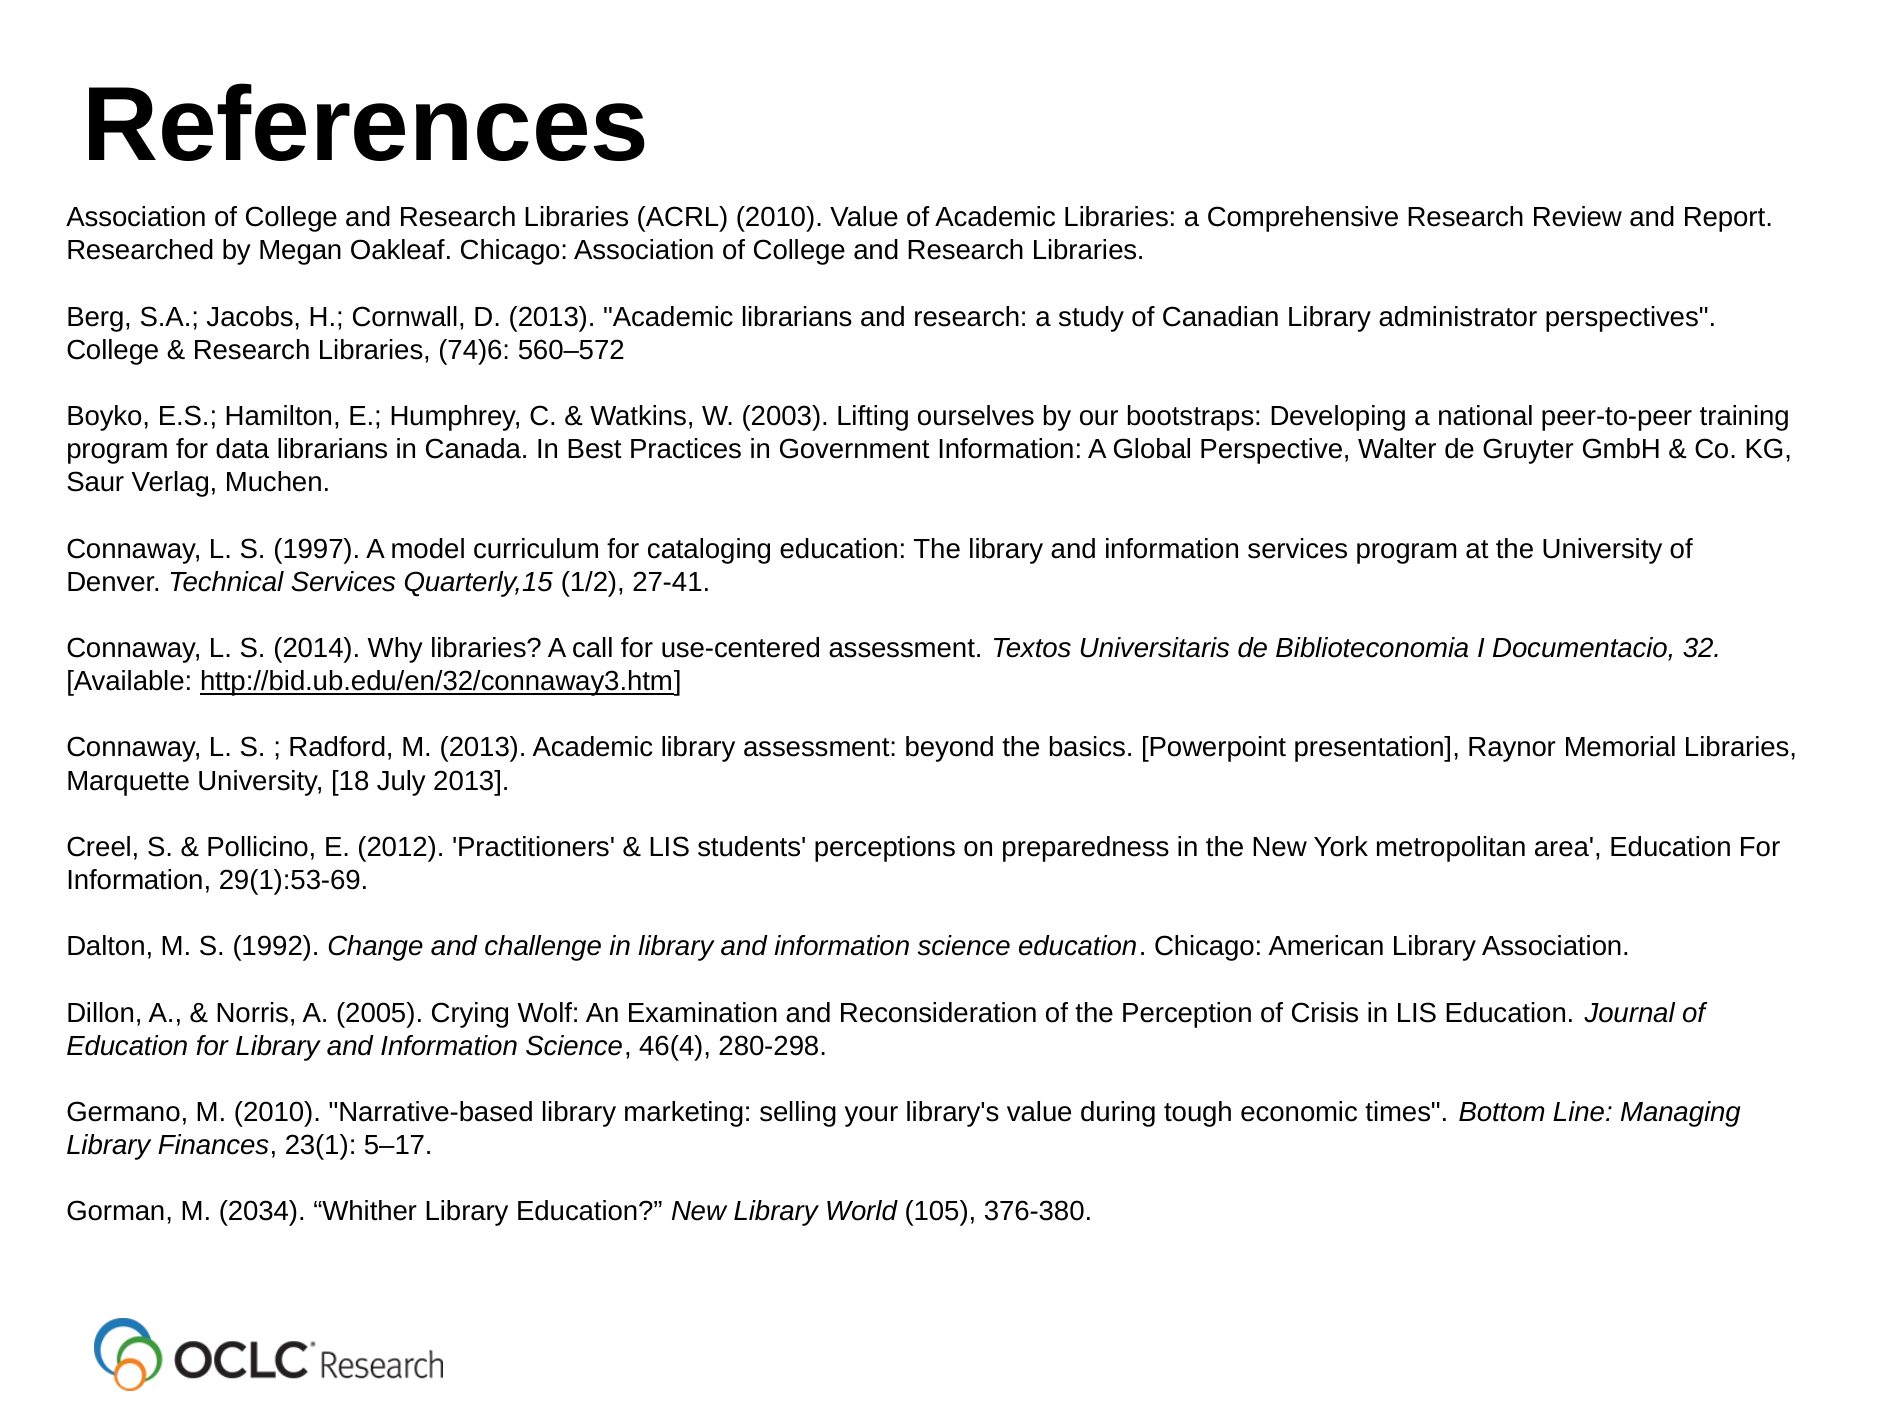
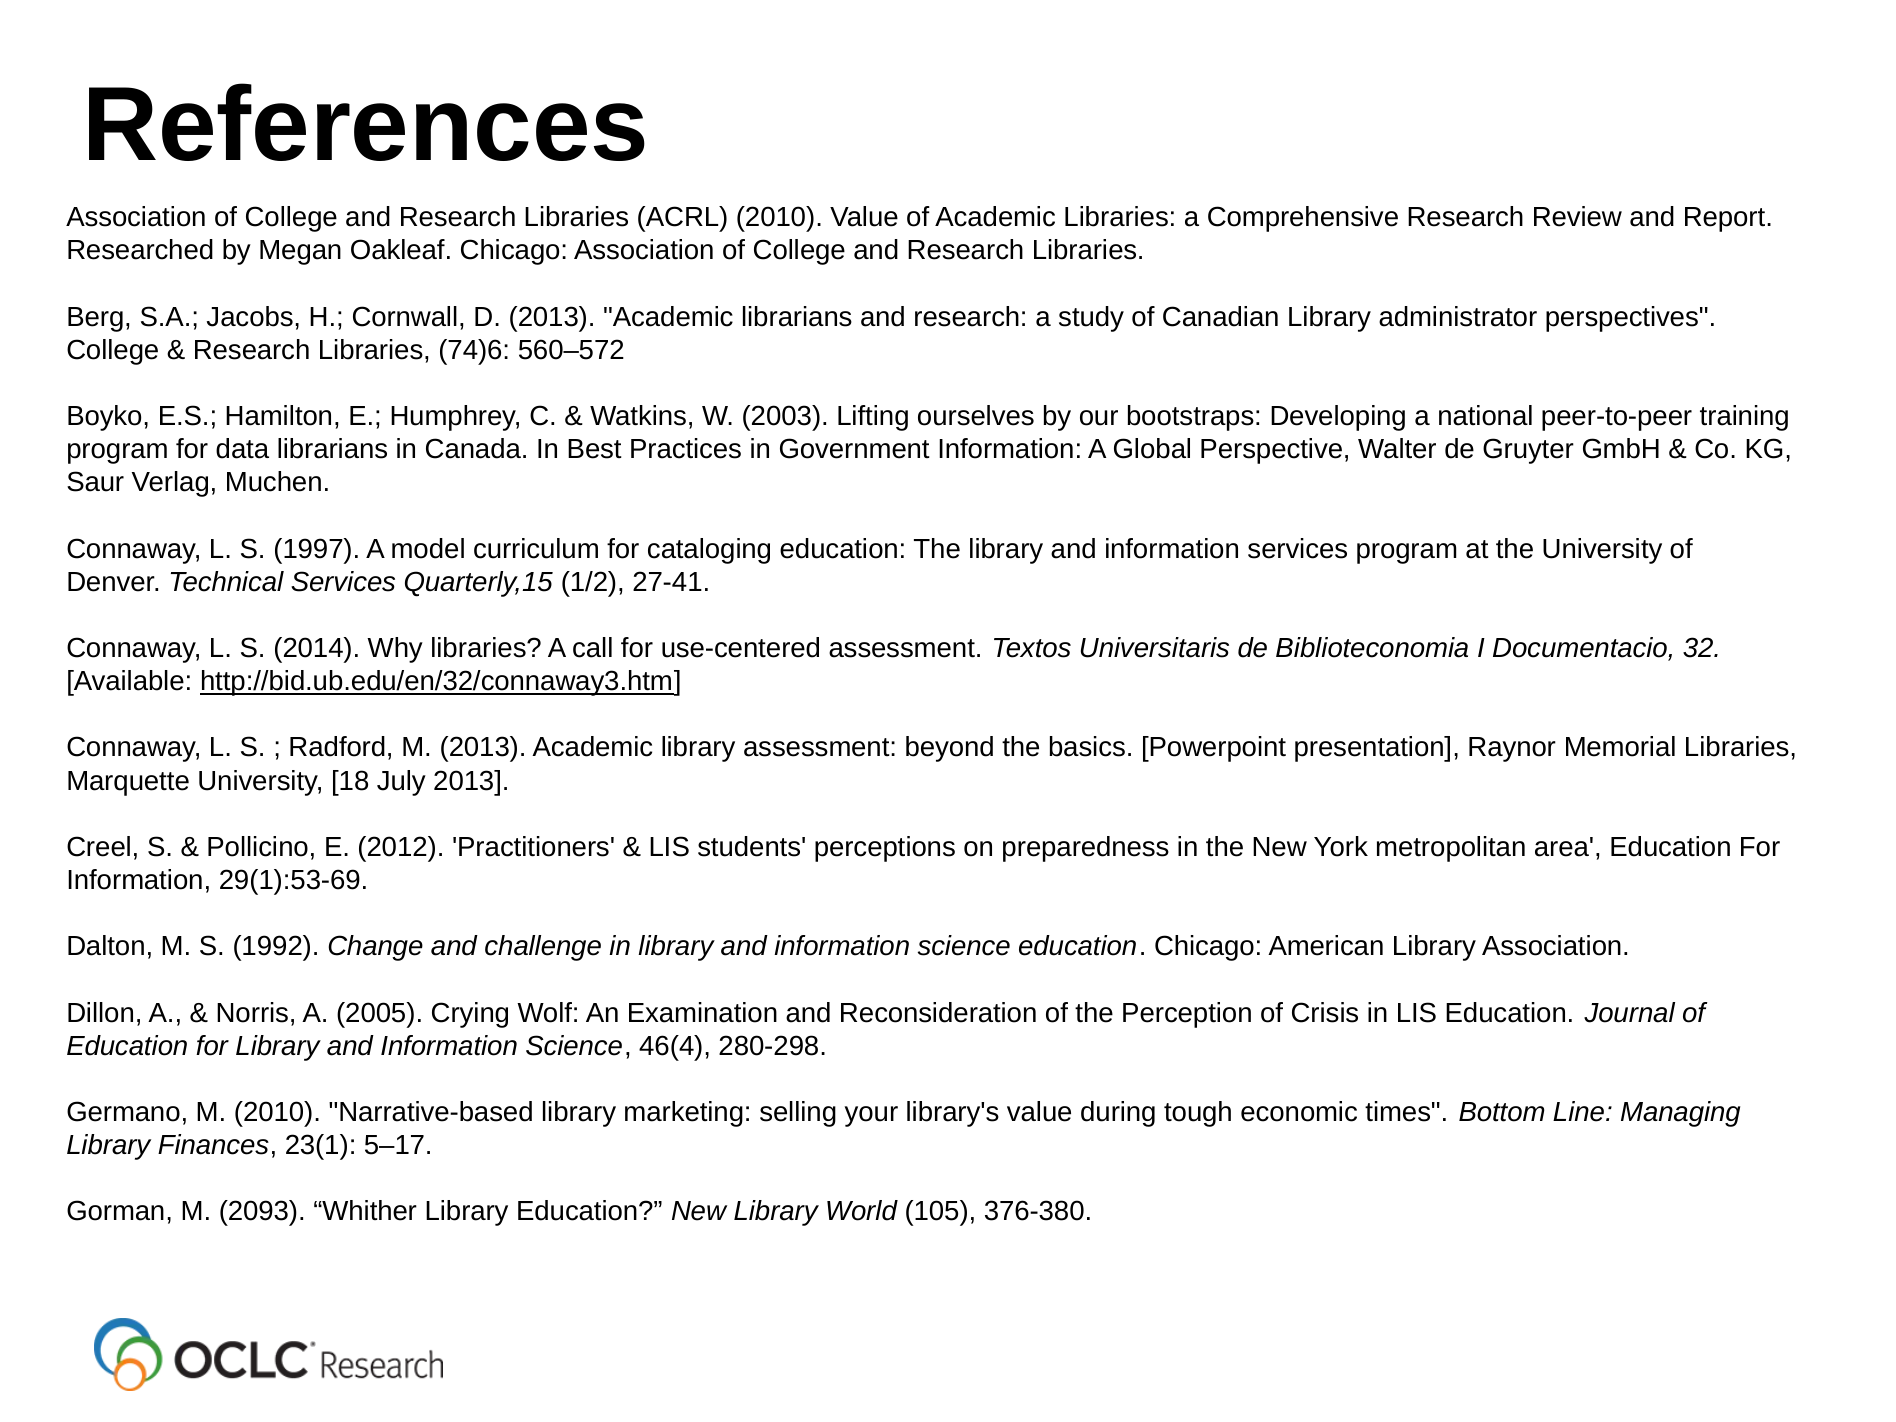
2034: 2034 -> 2093
